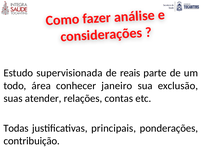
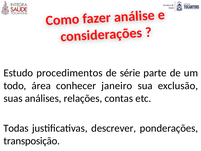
supervisionada: supervisionada -> procedimentos
reais: reais -> série
atender: atender -> análises
principais: principais -> descrever
contribuição: contribuição -> transposição
